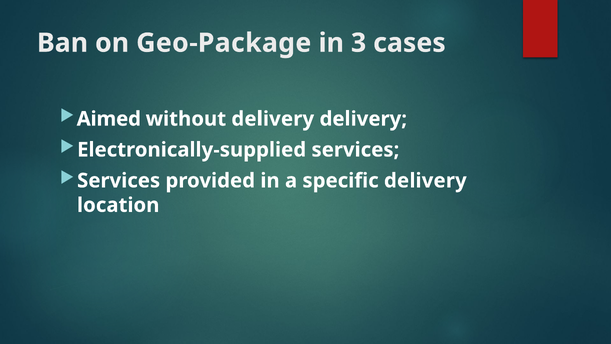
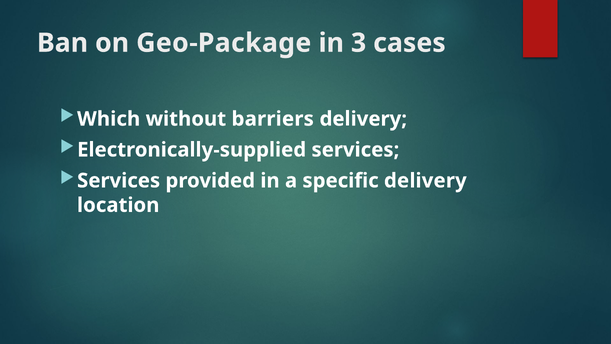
Aimed: Aimed -> Which
without delivery: delivery -> barriers
